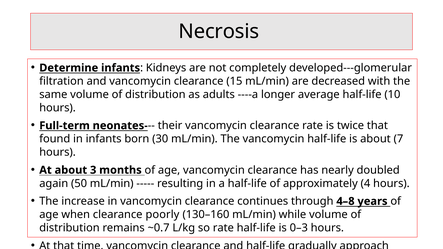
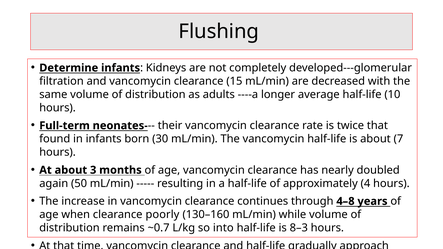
Necrosis: Necrosis -> Flushing
so rate: rate -> into
0–3: 0–3 -> 8–3
